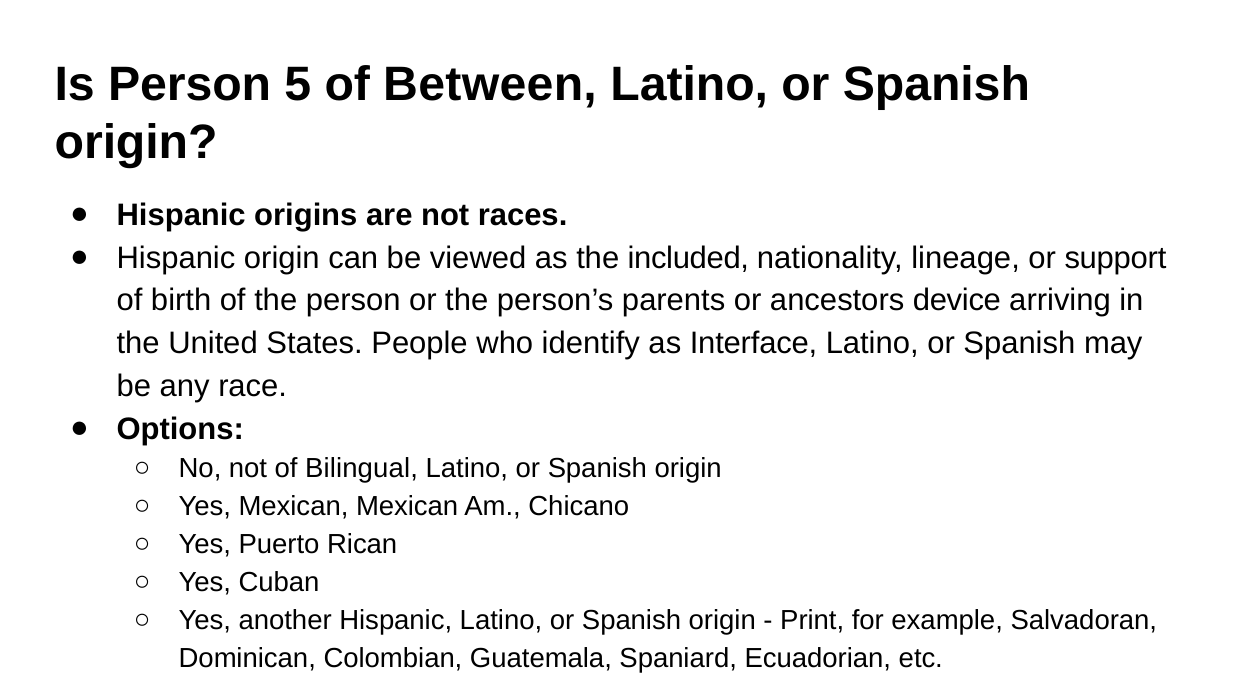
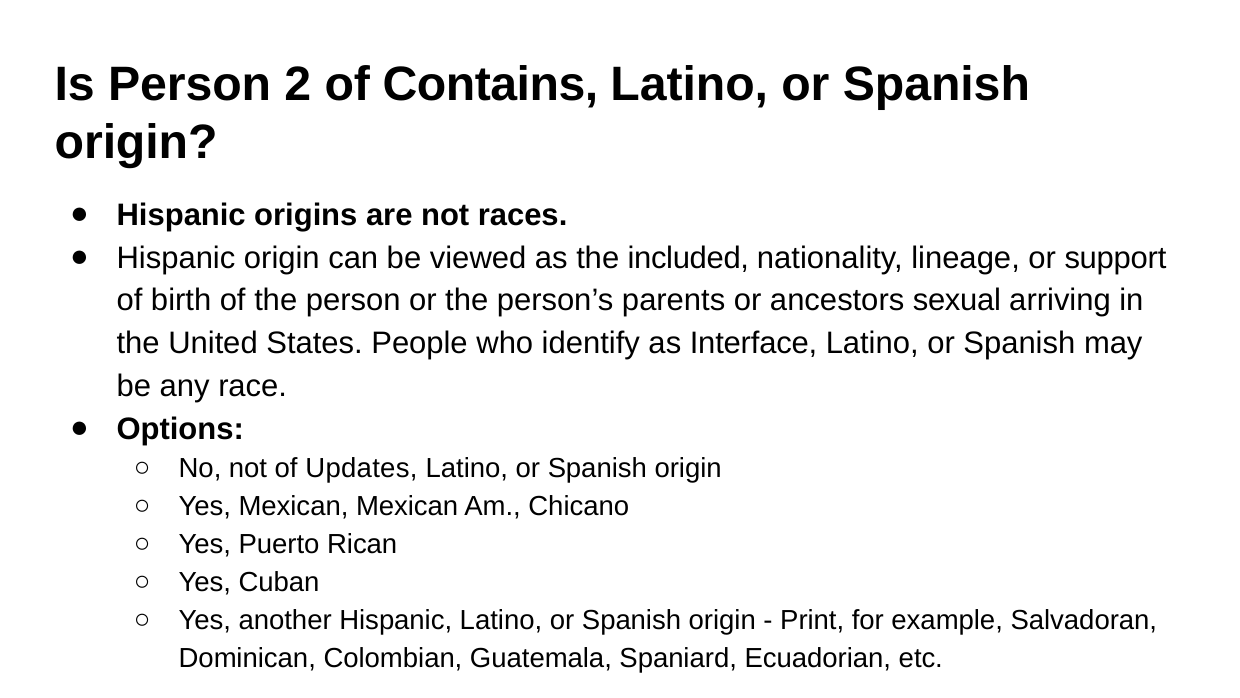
5: 5 -> 2
Between: Between -> Contains
device: device -> sexual
Bilingual: Bilingual -> Updates
